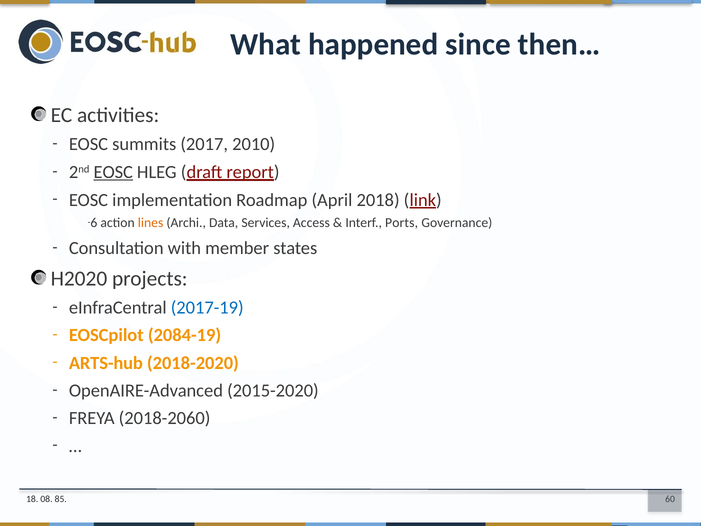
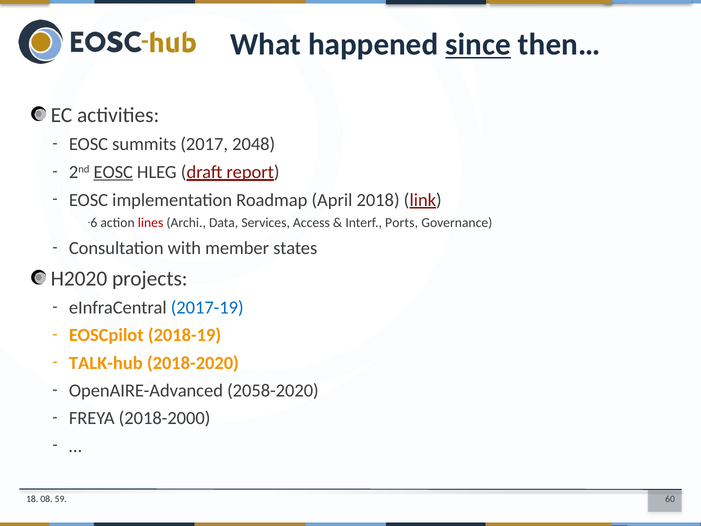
since underline: none -> present
2010: 2010 -> 2048
lines colour: orange -> red
2084-19: 2084-19 -> 2018-19
ARTS-hub: ARTS-hub -> TALK-hub
2015-2020: 2015-2020 -> 2058-2020
2018-2060: 2018-2060 -> 2018-2000
85: 85 -> 59
